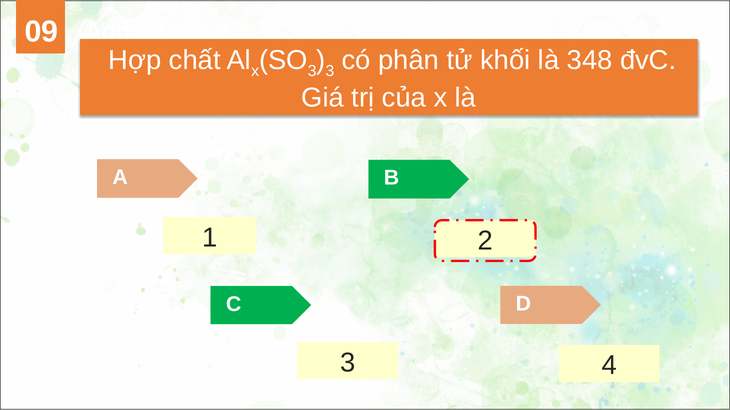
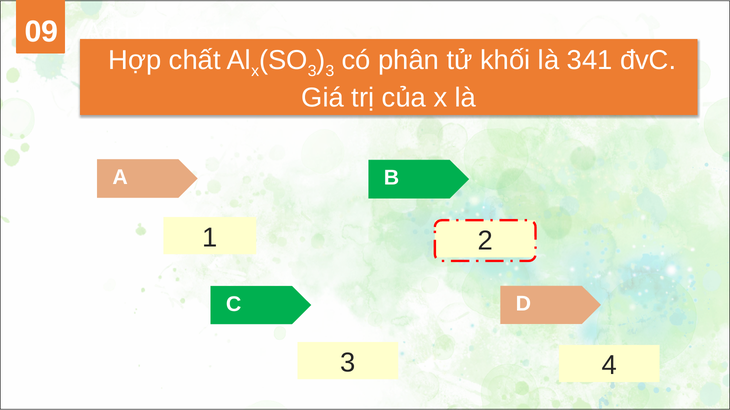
348: 348 -> 341
